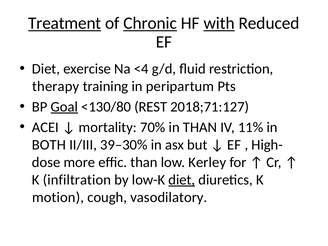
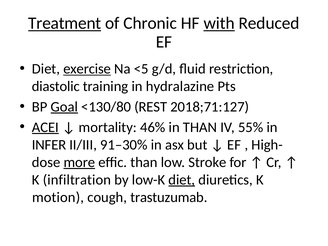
Chronic underline: present -> none
exercise underline: none -> present
<4: <4 -> <5
therapy: therapy -> diastolic
peripartum: peripartum -> hydralazine
ACEI underline: none -> present
70%: 70% -> 46%
11%: 11% -> 55%
BOTH: BOTH -> INFER
39–30%: 39–30% -> 91–30%
more underline: none -> present
Kerley: Kerley -> Stroke
vasodilatory: vasodilatory -> trastuzumab
